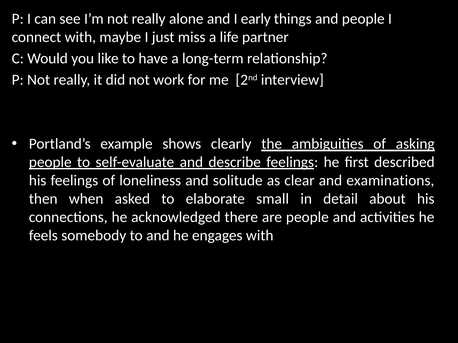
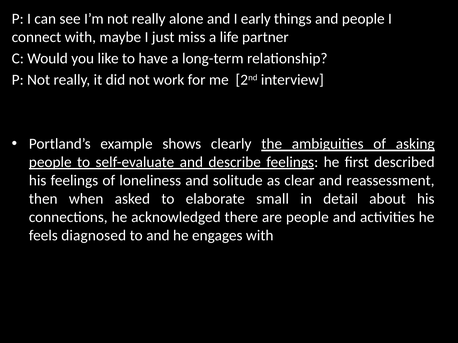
examinations: examinations -> reassessment
somebody: somebody -> diagnosed
